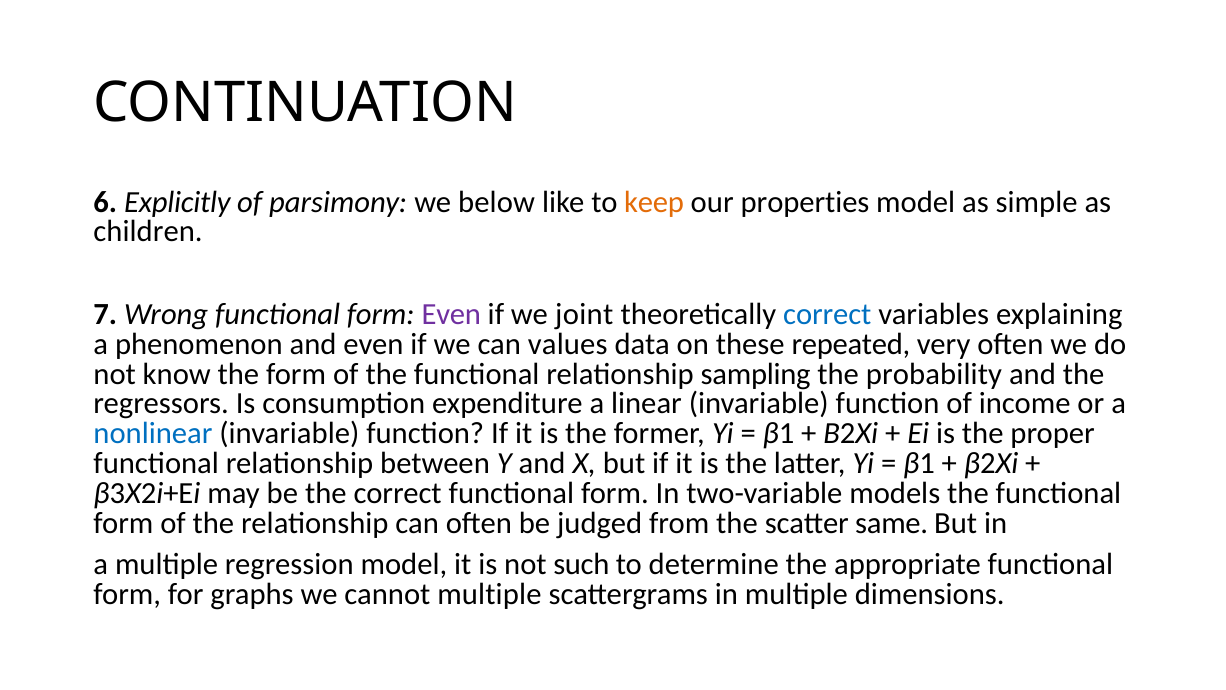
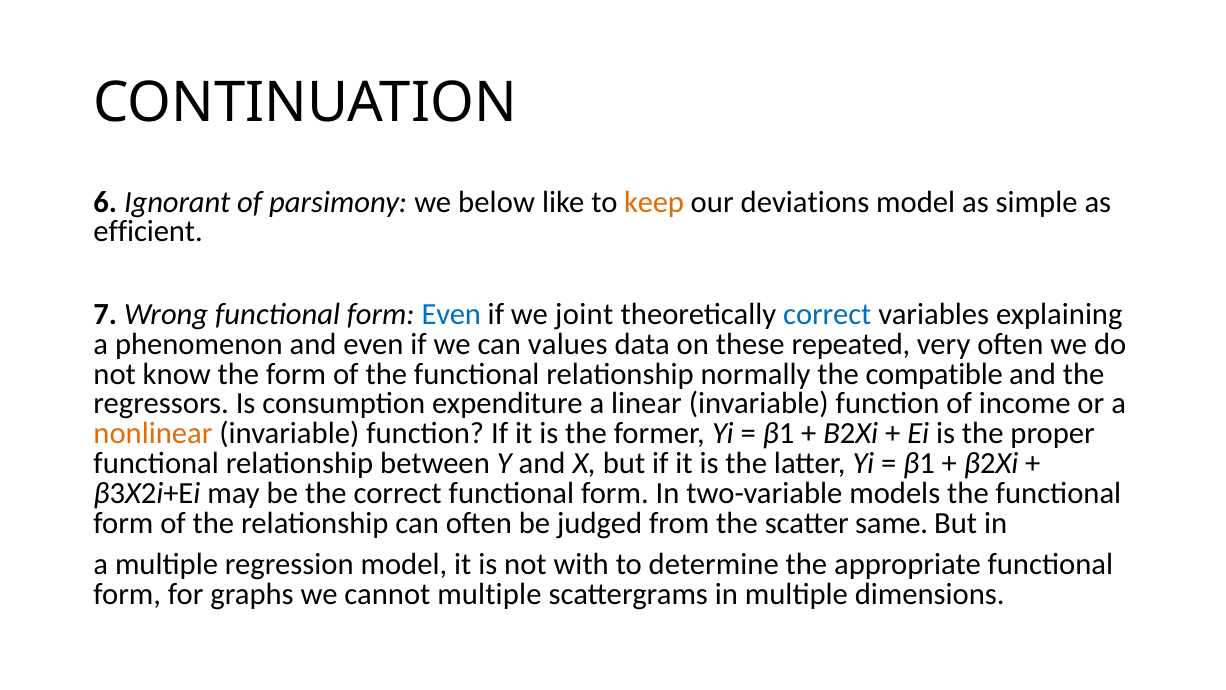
Explicitly: Explicitly -> Ignorant
properties: properties -> deviations
children: children -> efficient
Even at (451, 314) colour: purple -> blue
sampling: sampling -> normally
probability: probability -> compatible
nonlinear colour: blue -> orange
such: such -> with
